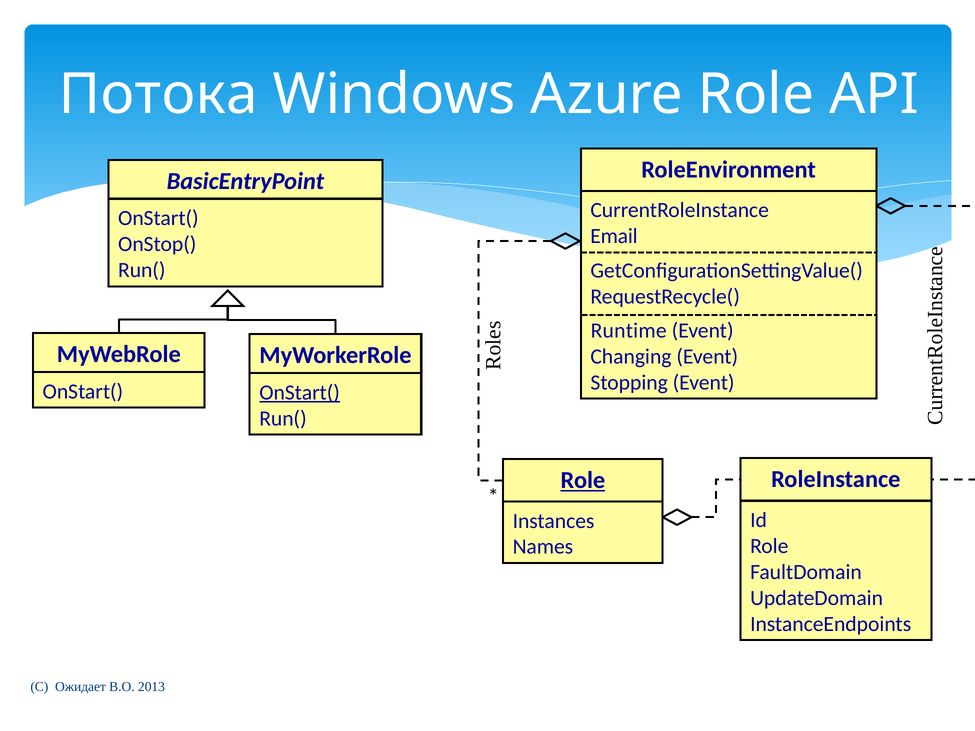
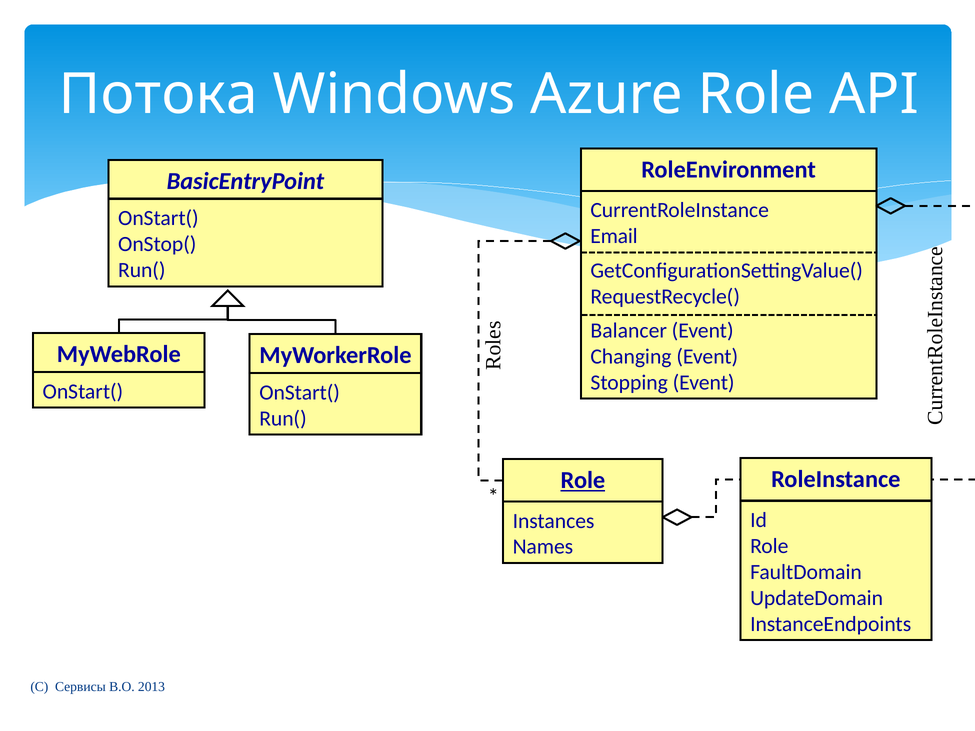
Runtime: Runtime -> Balancer
OnStart( at (300, 393) underline: present -> none
Ожидает: Ожидает -> Сервисы
